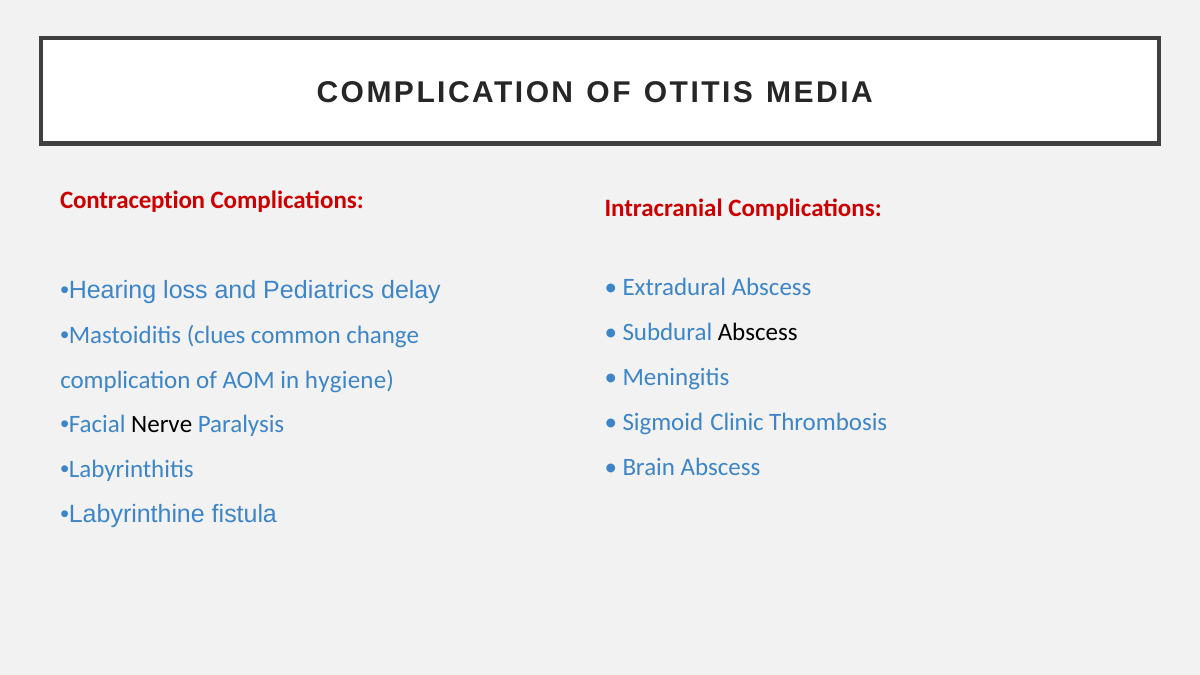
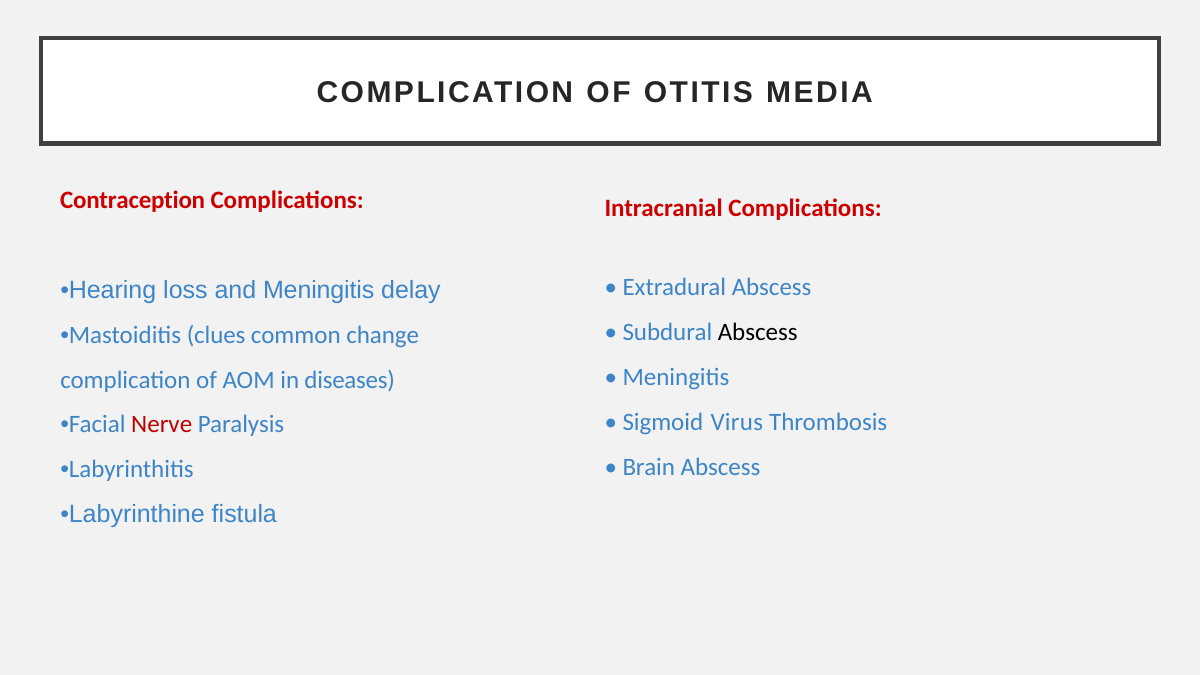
and Pediatrics: Pediatrics -> Meningitis
hygiene: hygiene -> diseases
Clinic: Clinic -> Virus
Nerve colour: black -> red
